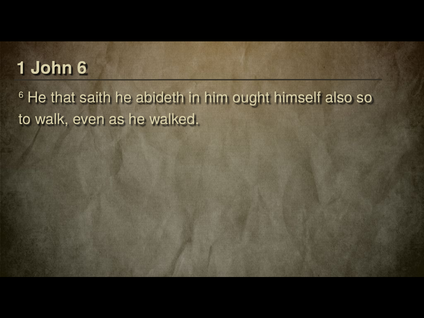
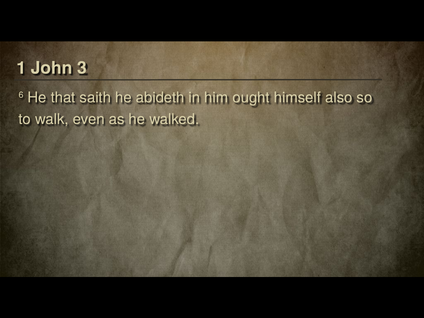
John 6: 6 -> 3
